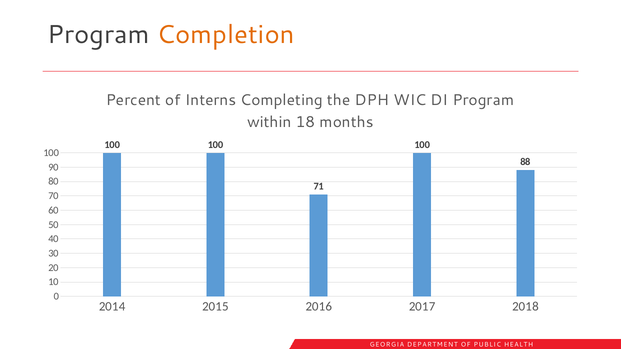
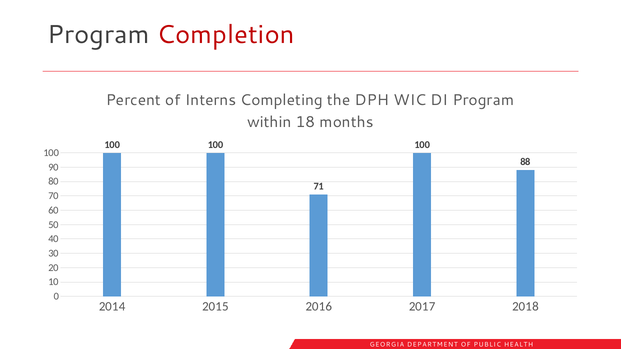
Completion colour: orange -> red
